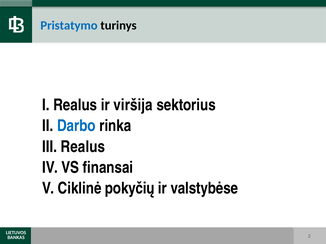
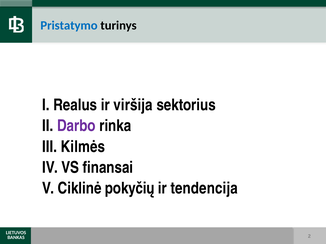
Darbo colour: blue -> purple
III Realus: Realus -> Kilmės
valstybėse: valstybėse -> tendencija
